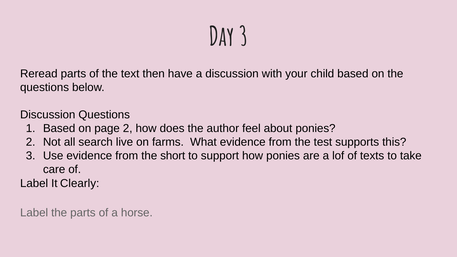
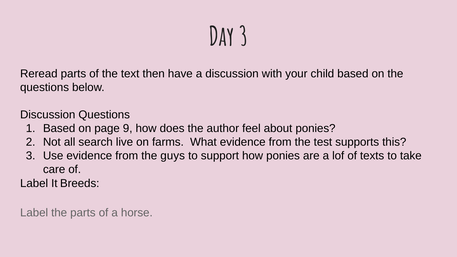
page 2: 2 -> 9
short: short -> guys
Clearly: Clearly -> Breeds
